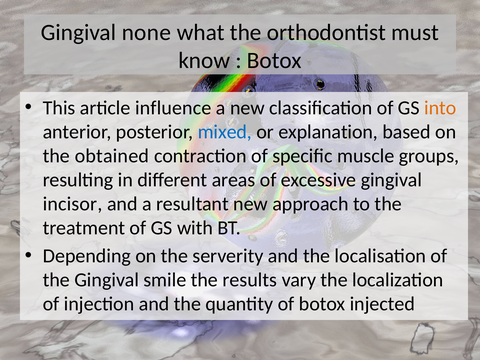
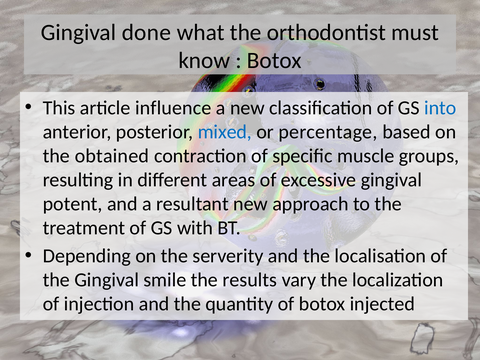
none: none -> done
into colour: orange -> blue
explanation: explanation -> percentage
incisor: incisor -> potent
